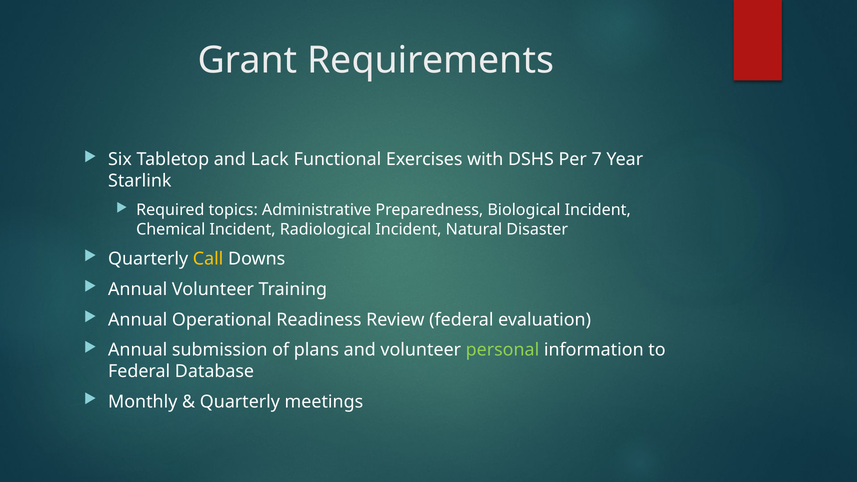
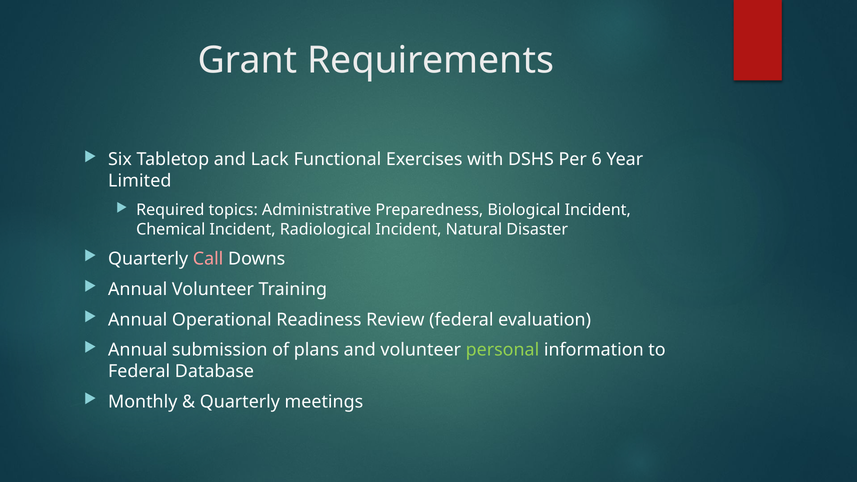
7: 7 -> 6
Starlink: Starlink -> Limited
Call colour: yellow -> pink
